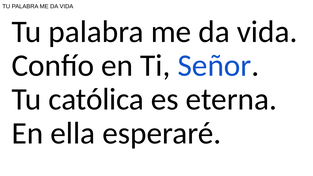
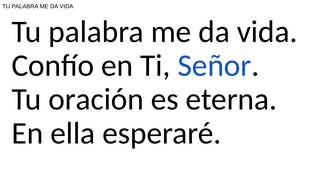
católica: católica -> oración
